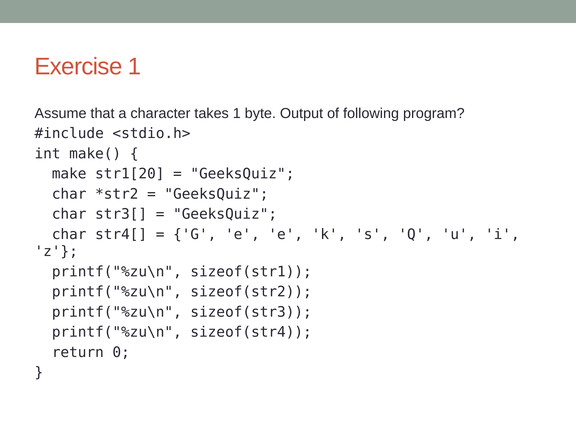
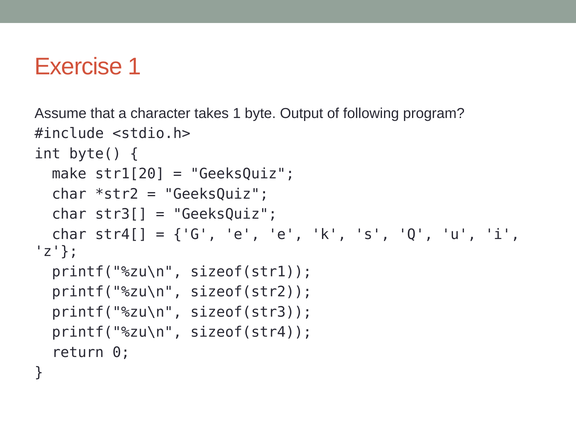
make(: make( -> byte(
